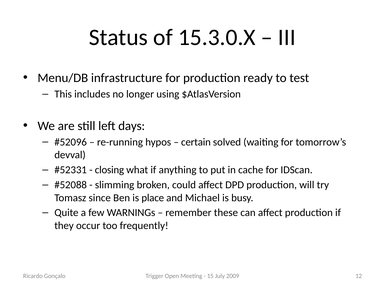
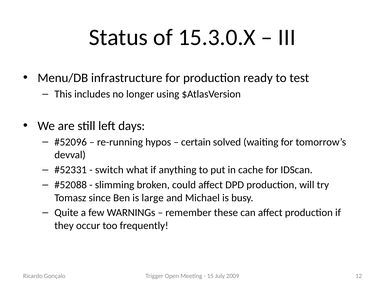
closing: closing -> switch
place: place -> large
